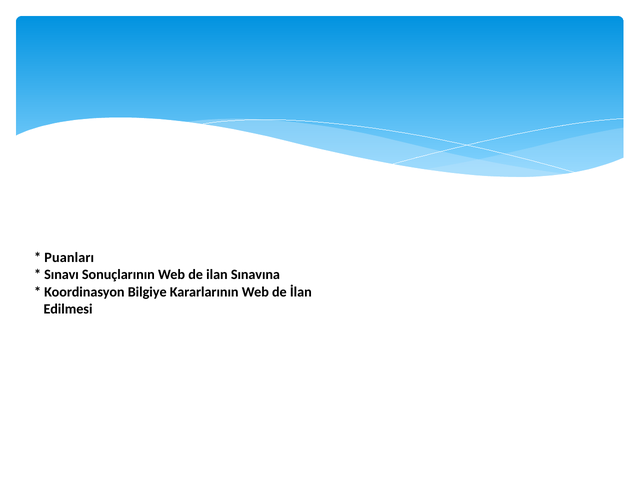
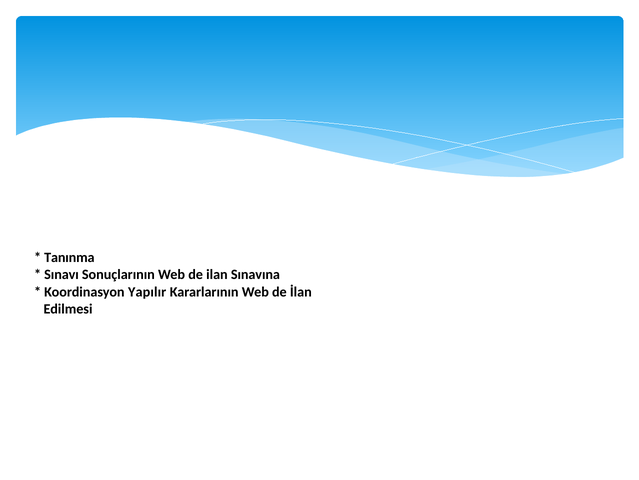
Puanları: Puanları -> Tanınma
Bilgiye: Bilgiye -> Yapılır
